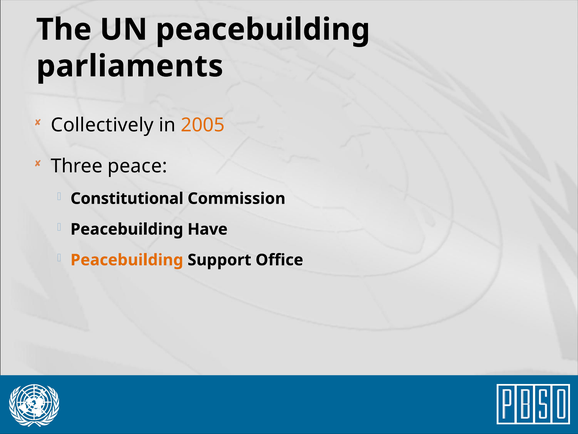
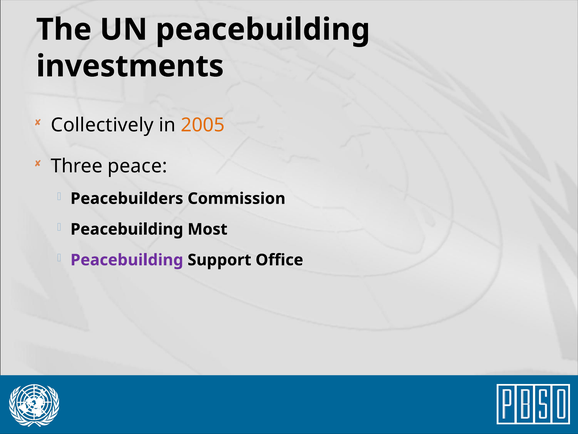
parliaments: parliaments -> investments
Constitutional: Constitutional -> Peacebuilders
Have: Have -> Most
Peacebuilding at (127, 260) colour: orange -> purple
